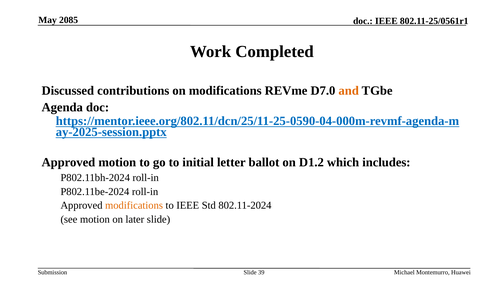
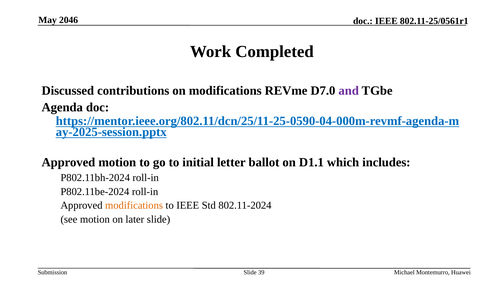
2085: 2085 -> 2046
and colour: orange -> purple
D1.2: D1.2 -> D1.1
